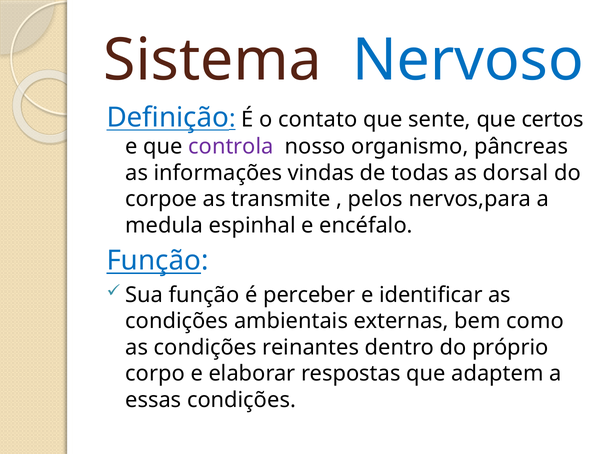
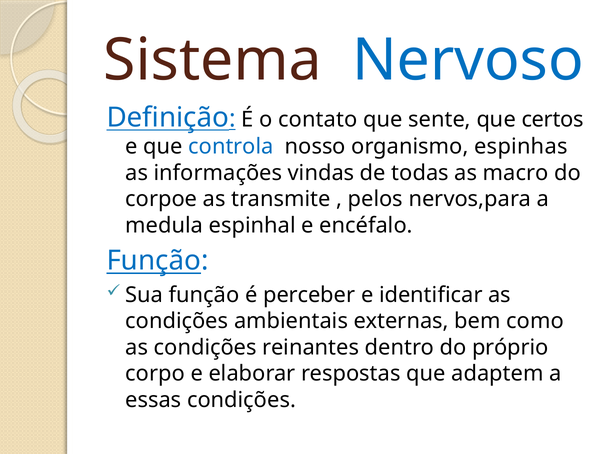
controla colour: purple -> blue
pâncreas: pâncreas -> espinhas
dorsal: dorsal -> macro
